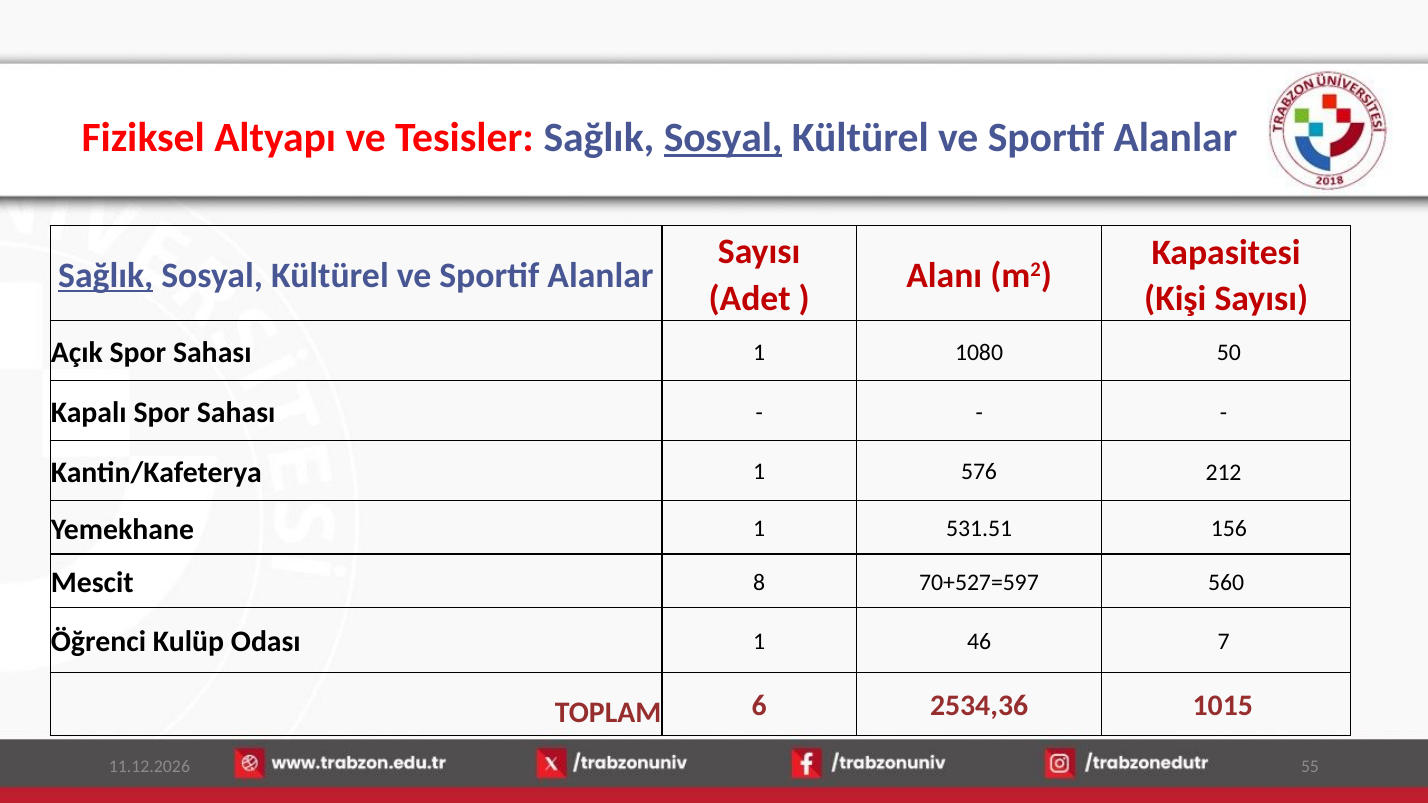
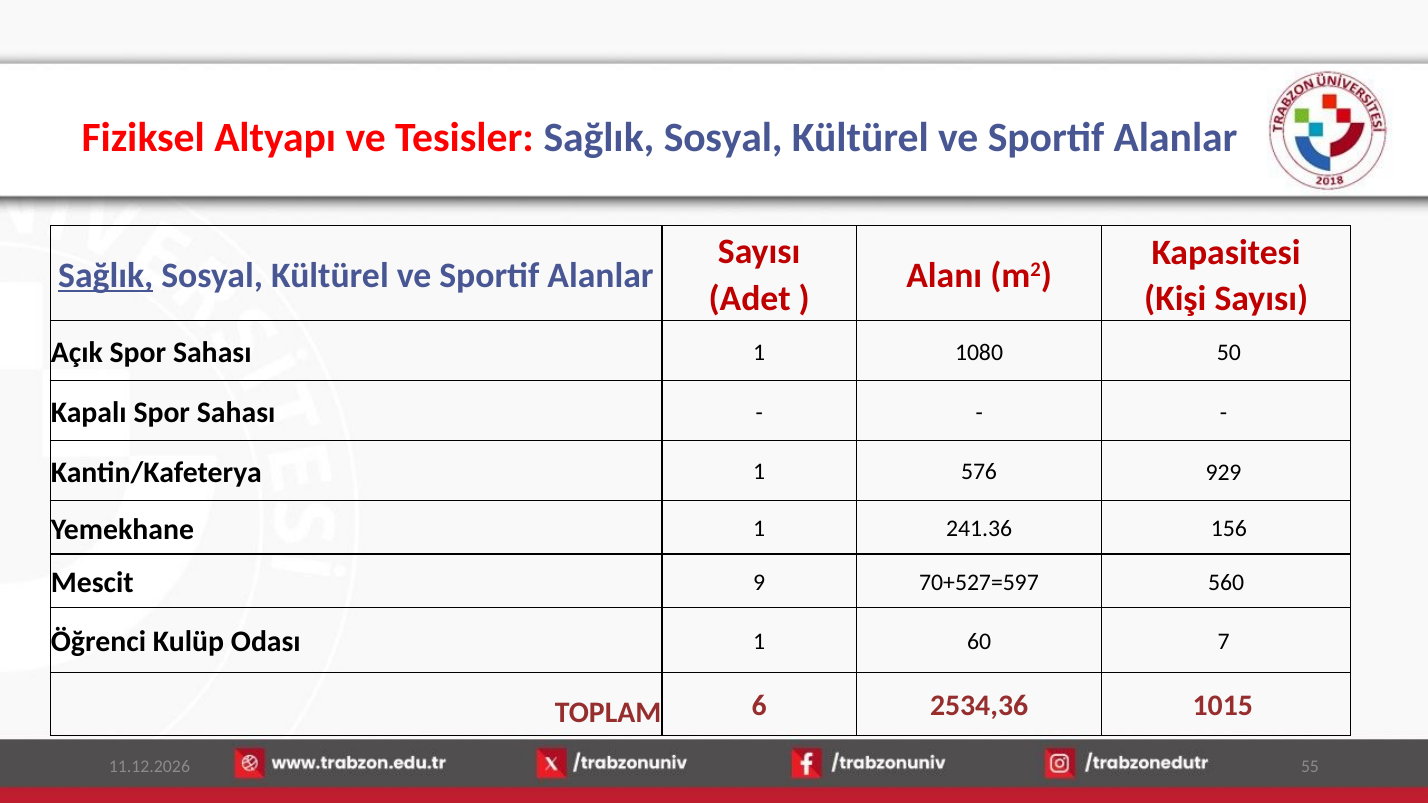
Sosyal at (723, 138) underline: present -> none
212: 212 -> 929
531.51: 531.51 -> 241.36
8: 8 -> 9
46: 46 -> 60
